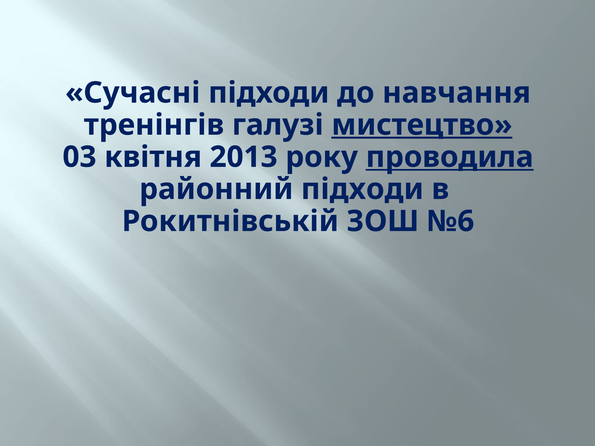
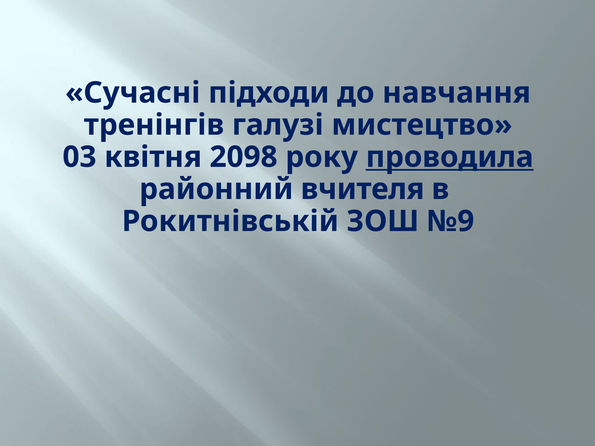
мистецтво underline: present -> none
2013: 2013 -> 2098
районний підходи: підходи -> вчителя
№6: №6 -> №9
